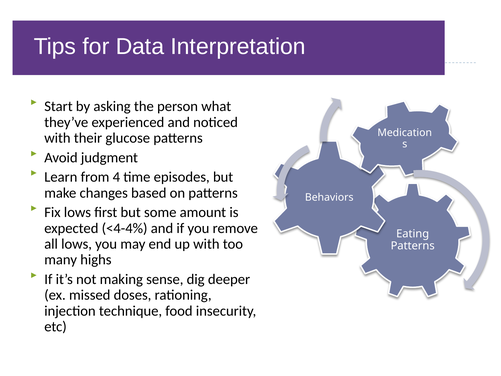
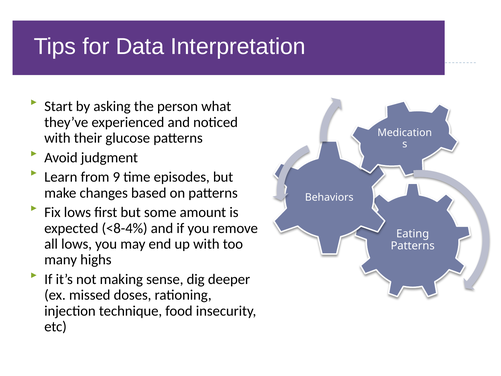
4: 4 -> 9
<4-4%: <4-4% -> <8-4%
